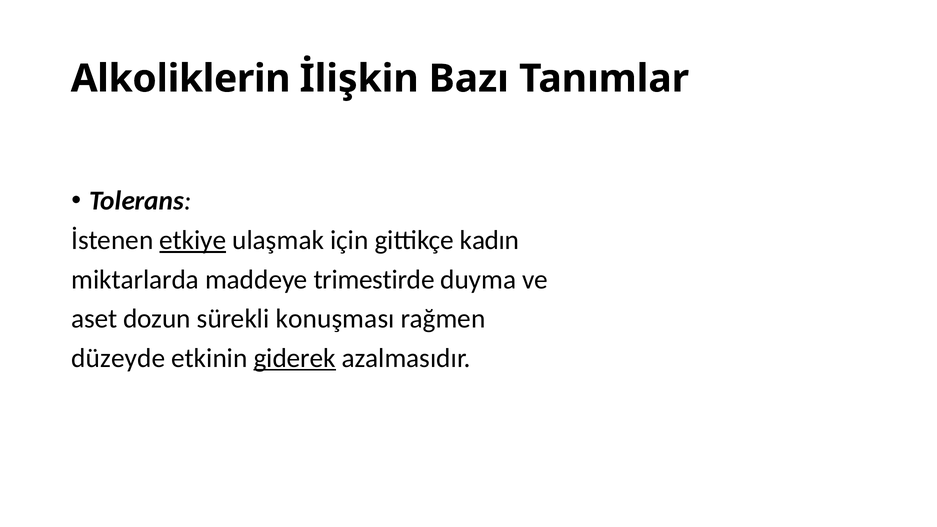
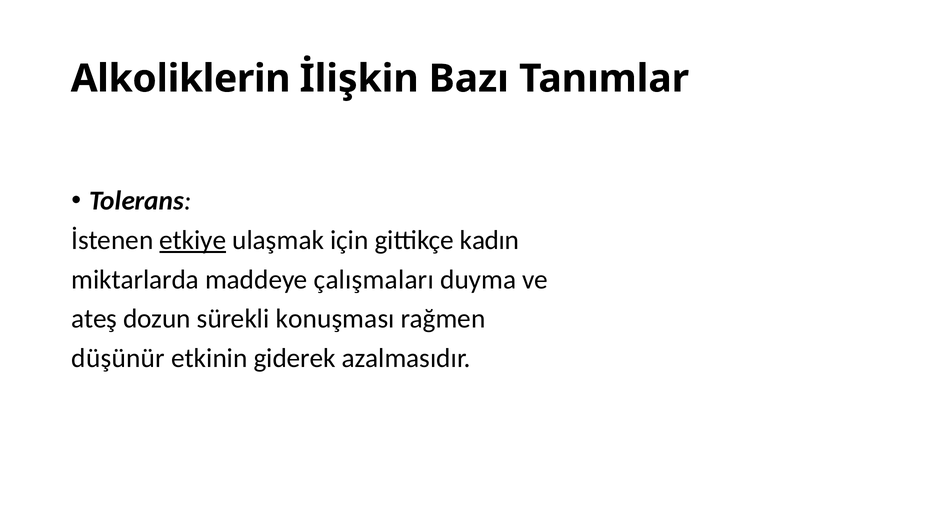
trimestirde: trimestirde -> çalışmaları
aset: aset -> ateş
düzeyde: düzeyde -> düşünür
giderek underline: present -> none
